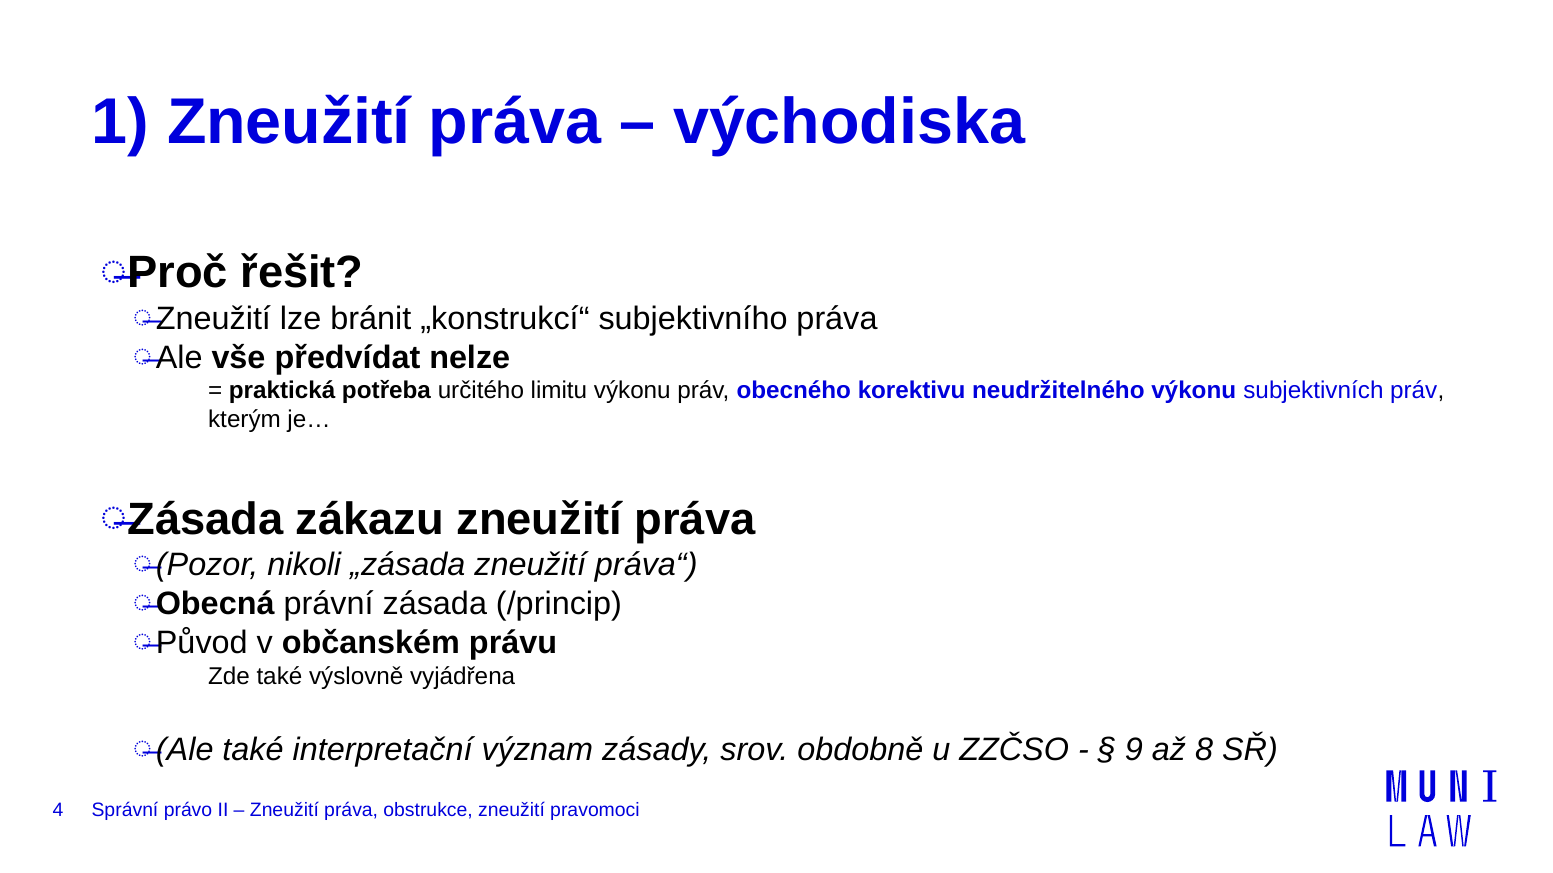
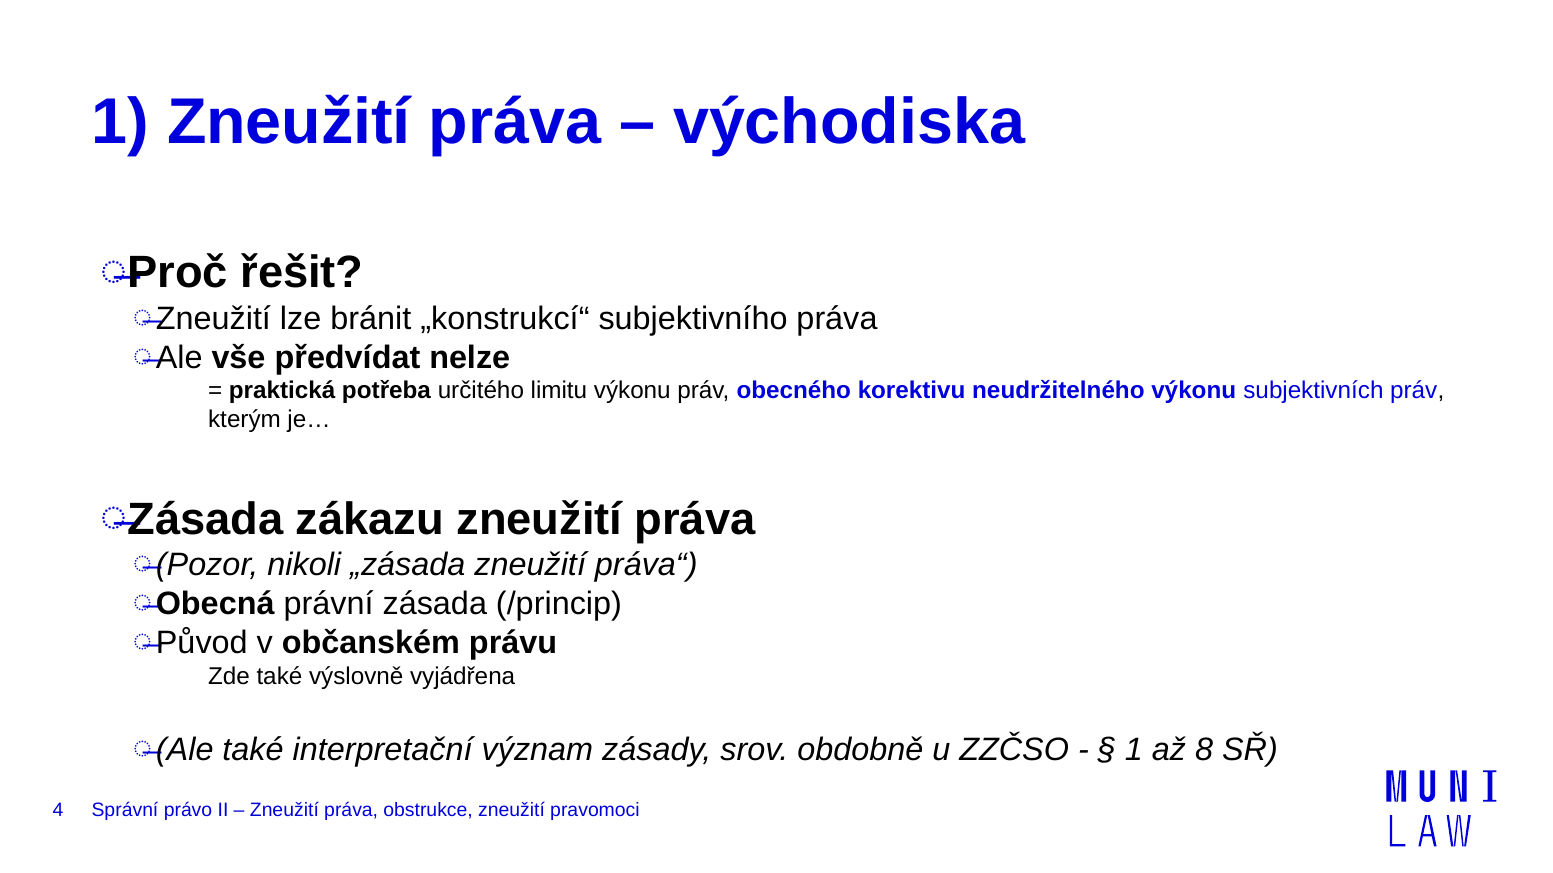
9 at (1134, 750): 9 -> 1
